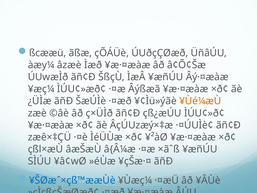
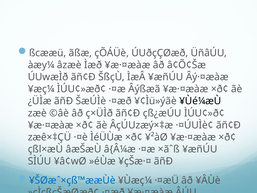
¥Ùé¼æÙ colour: orange -> black
